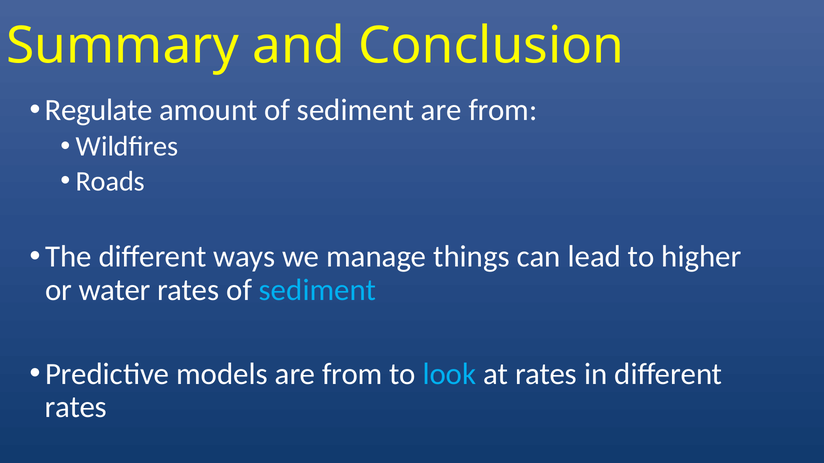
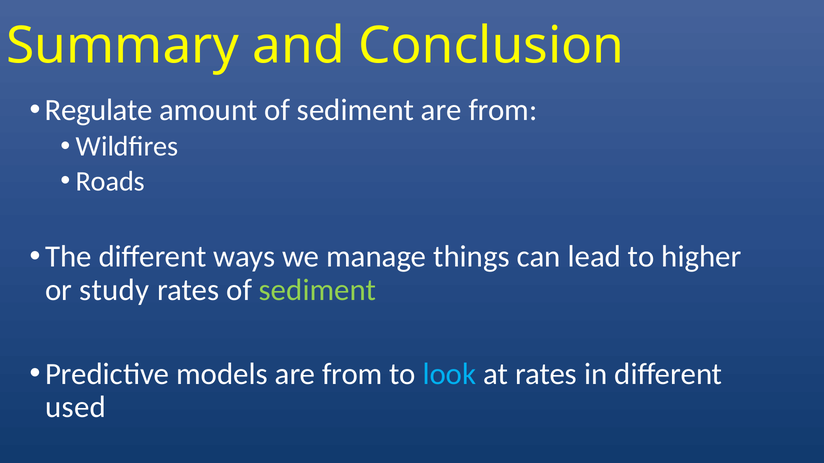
water: water -> study
sediment at (317, 290) colour: light blue -> light green
rates at (76, 408): rates -> used
